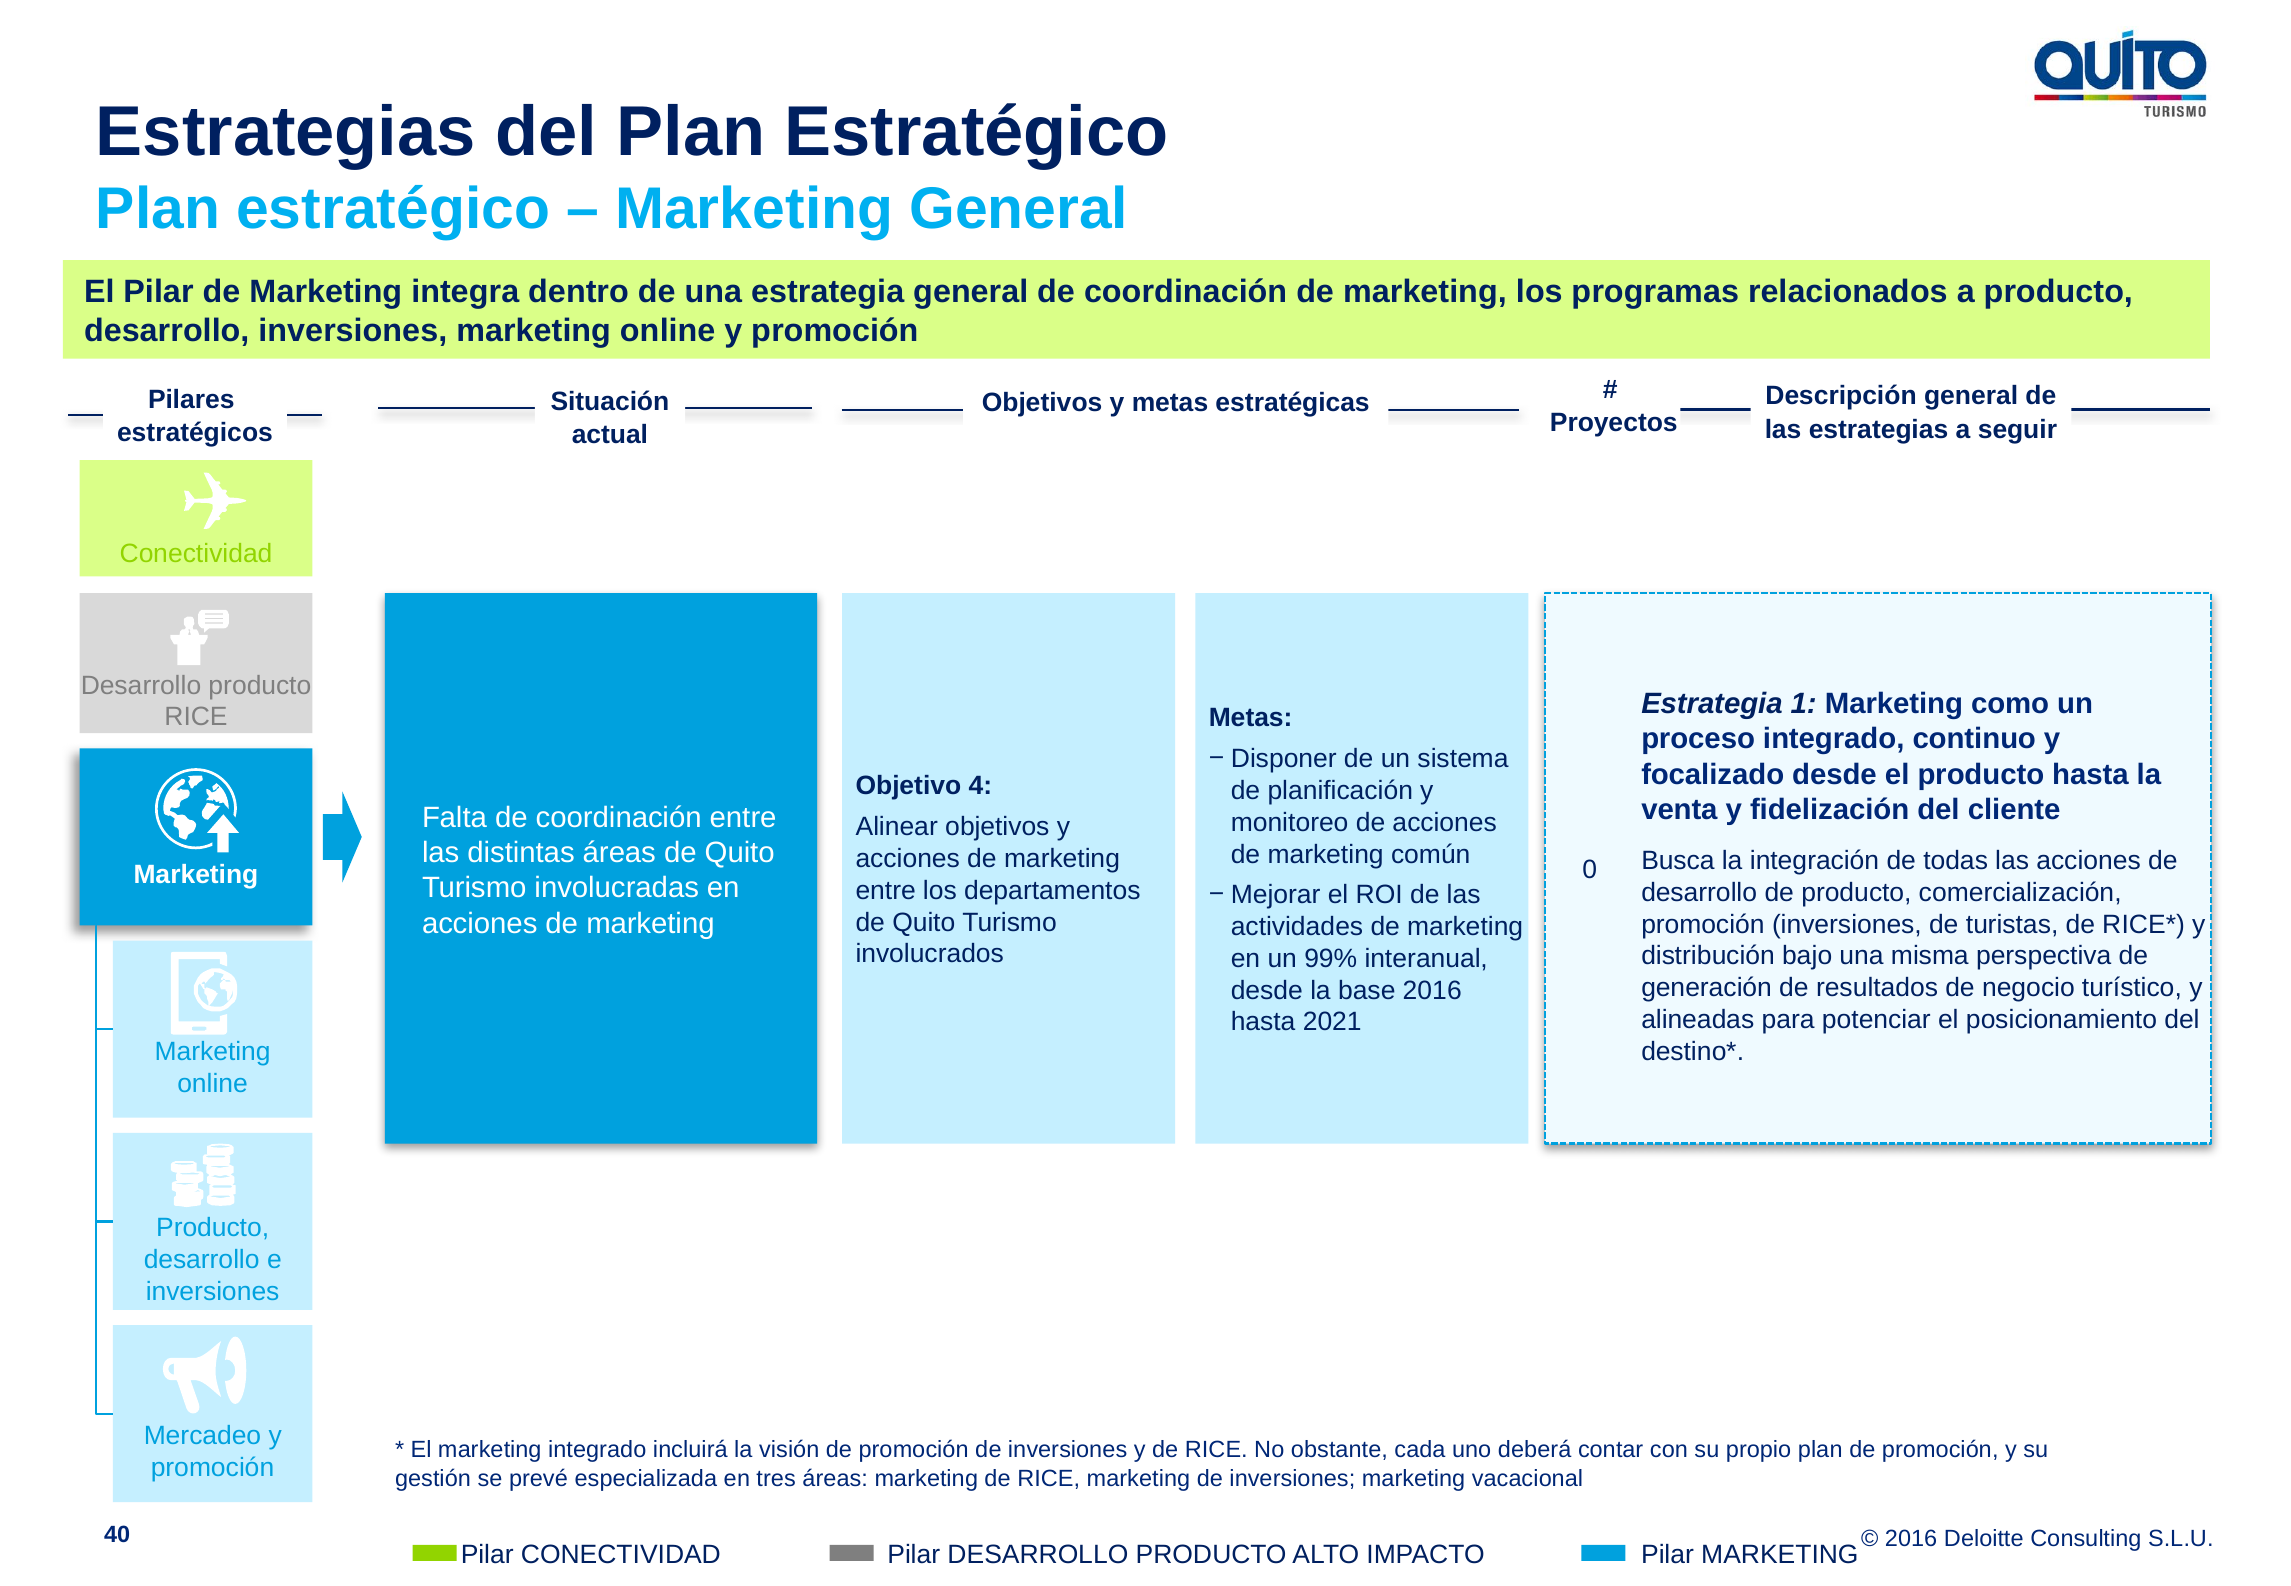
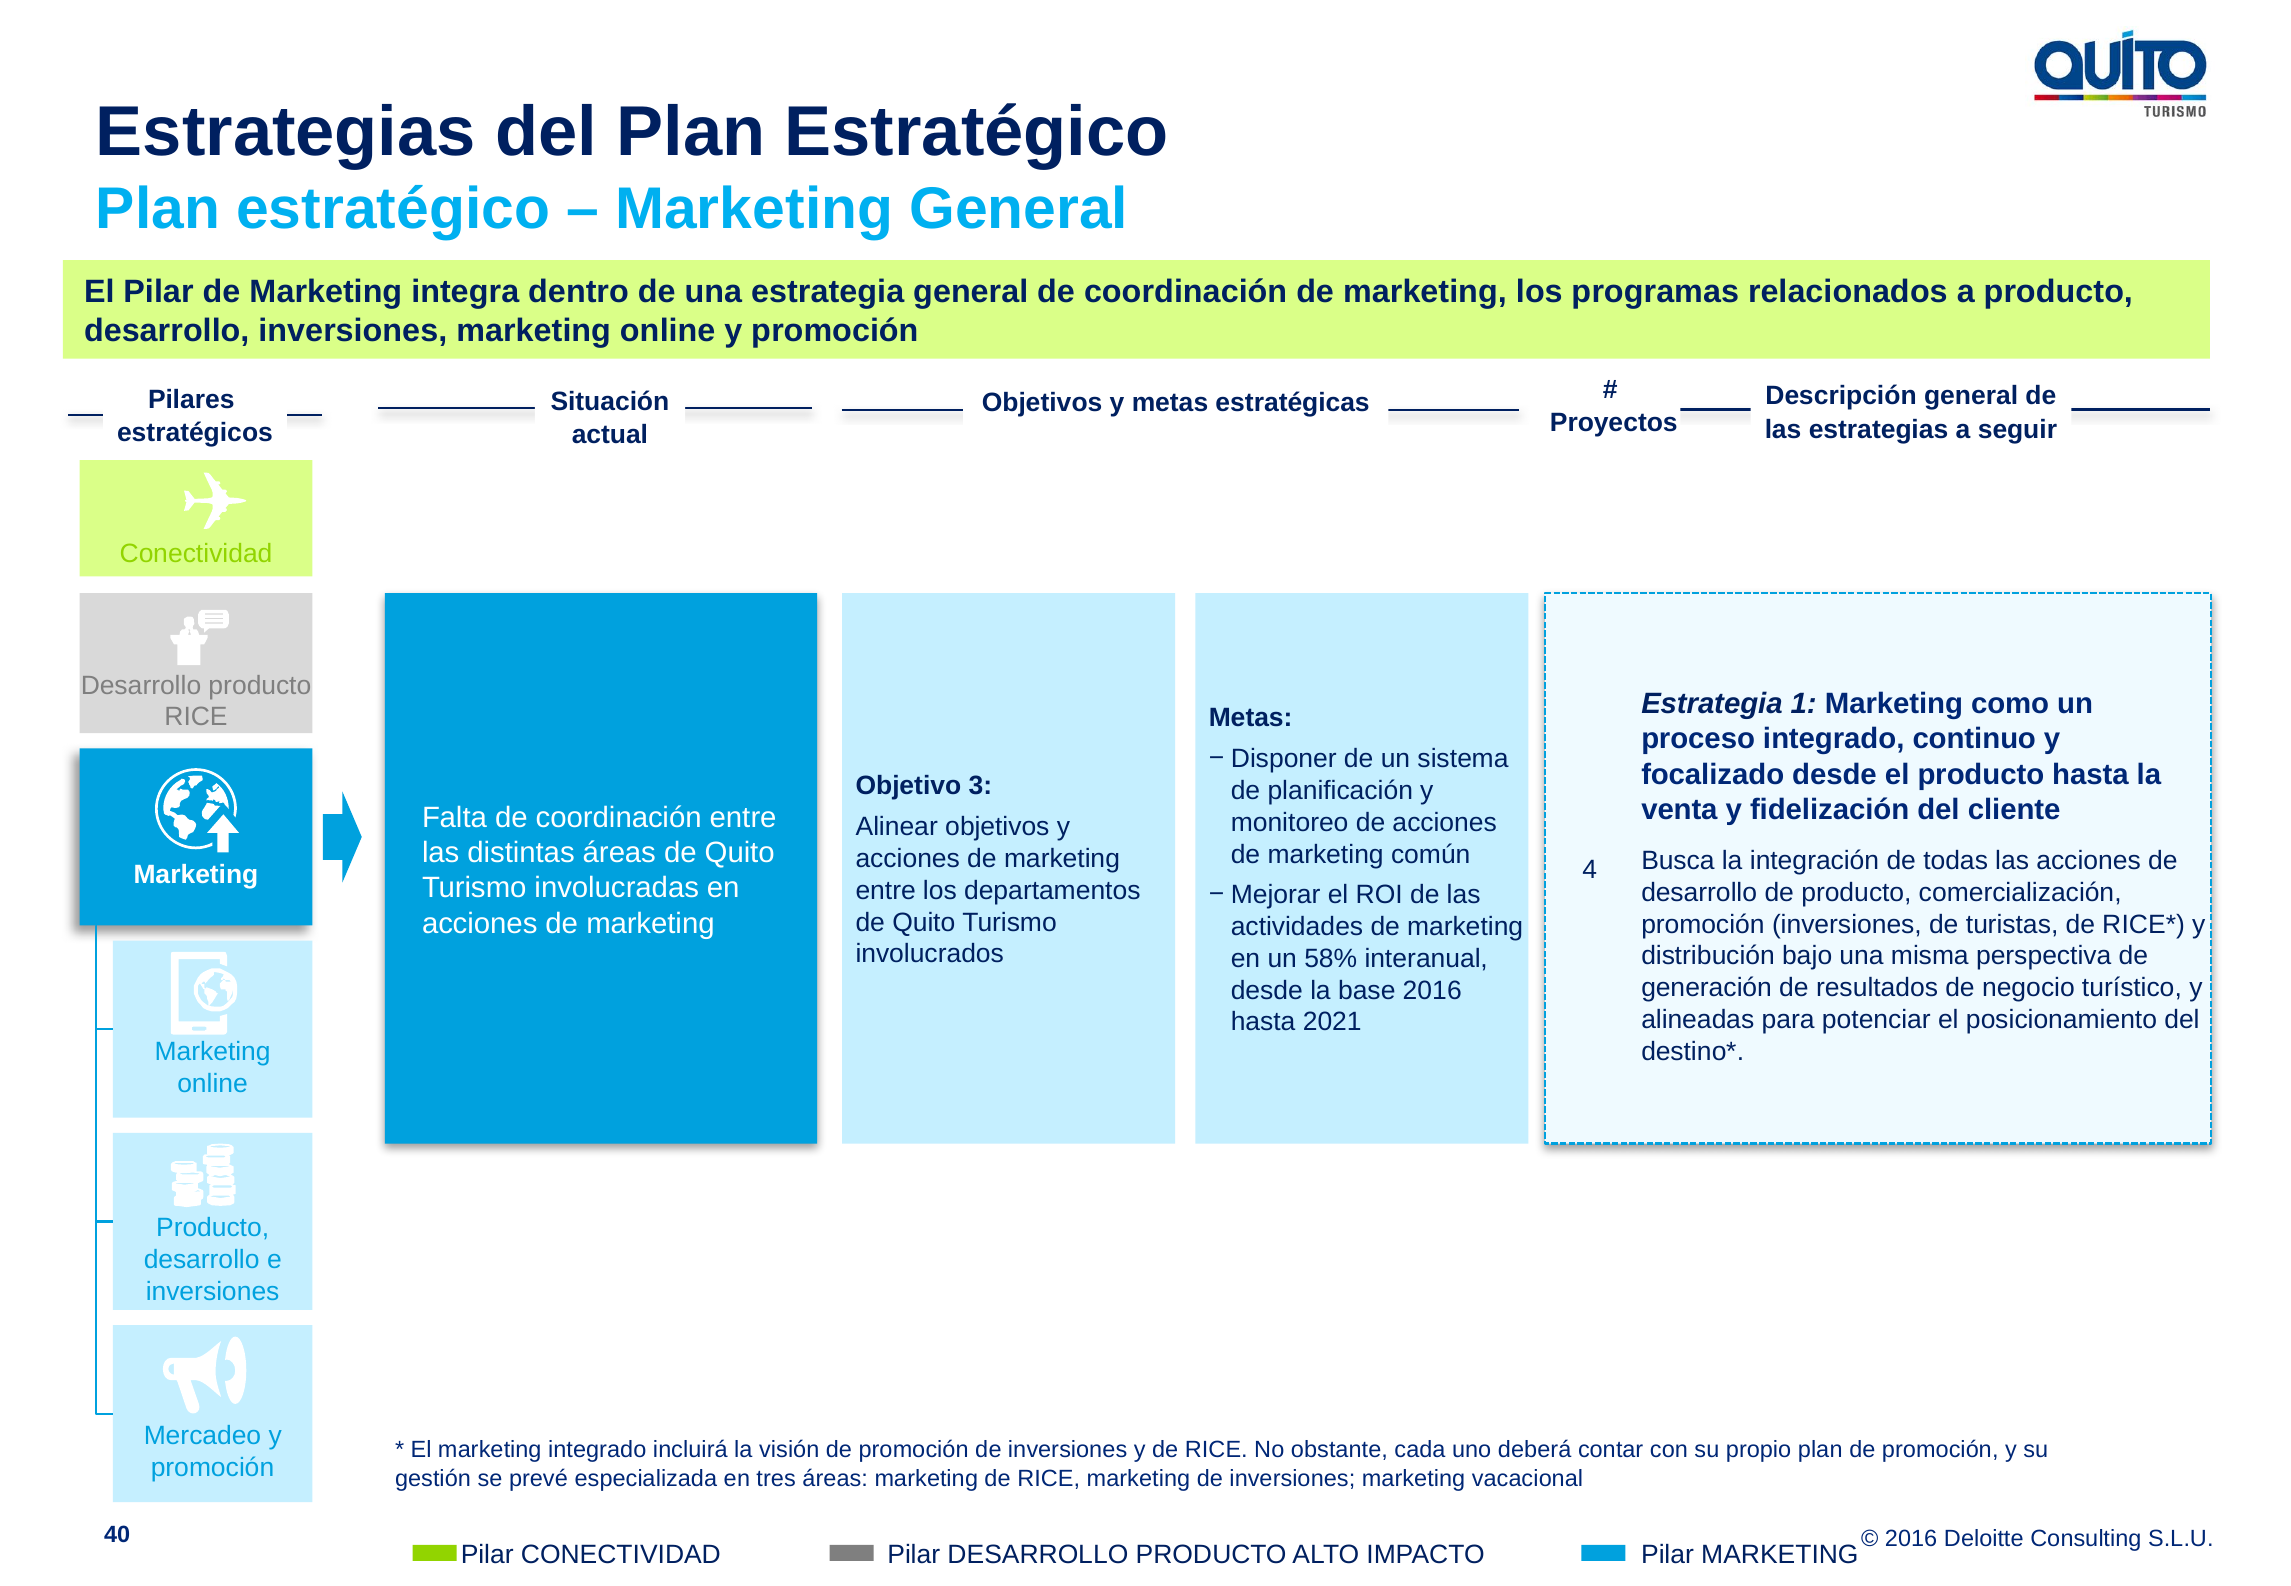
4: 4 -> 3
0: 0 -> 4
99%: 99% -> 58%
